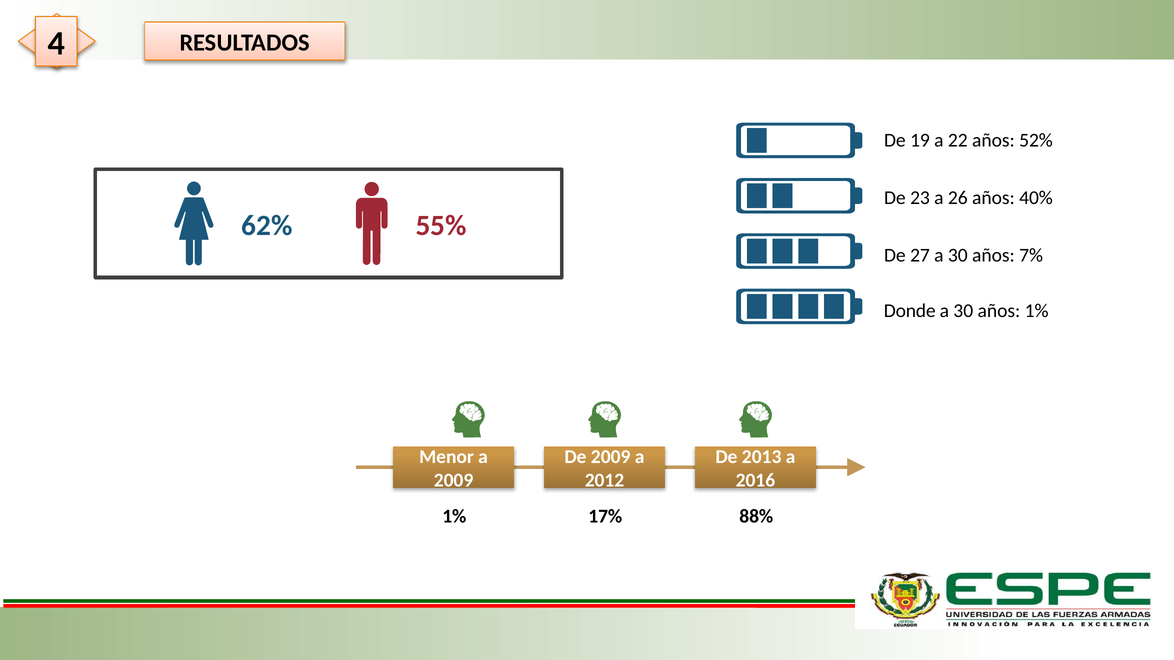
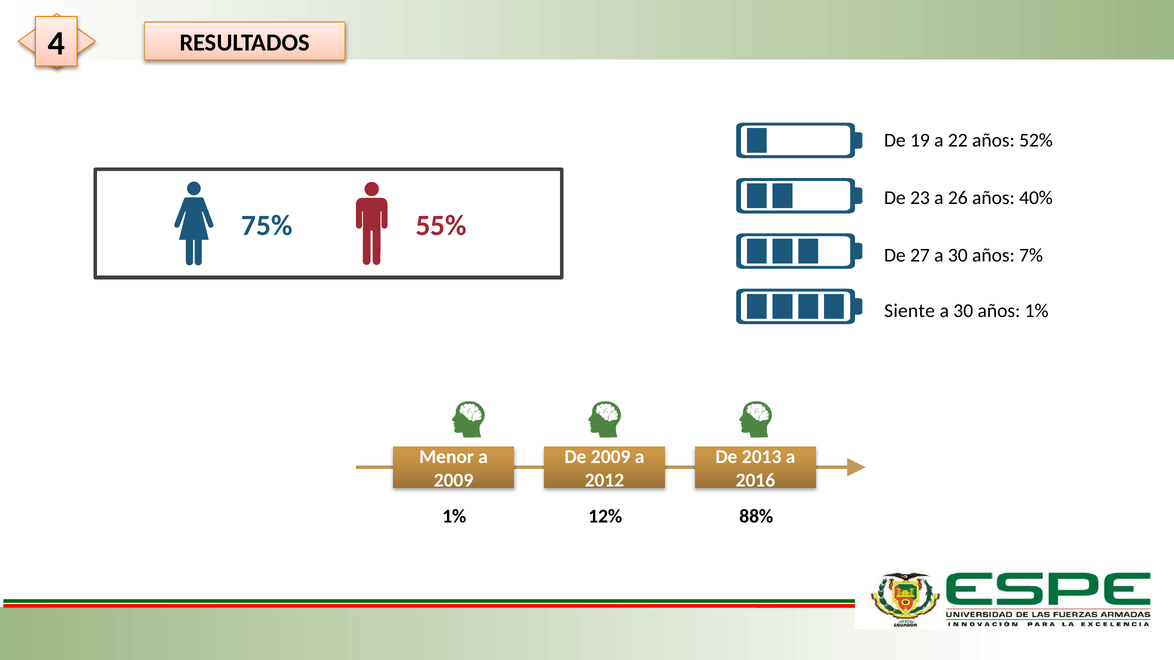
62%: 62% -> 75%
Donde: Donde -> Siente
17%: 17% -> 12%
